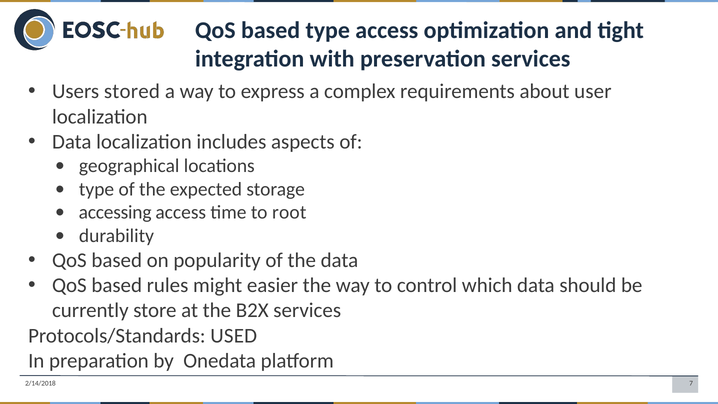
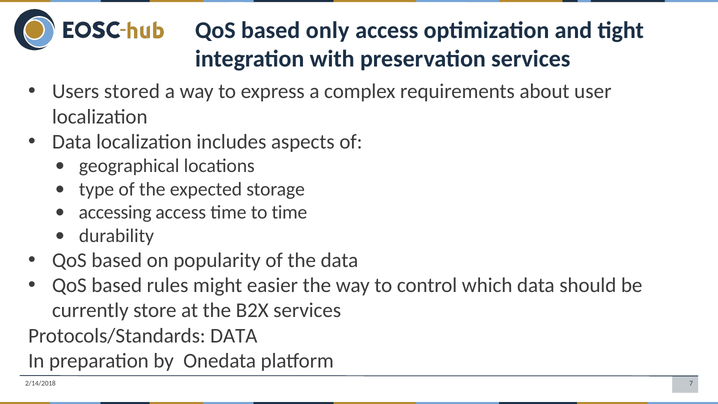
based type: type -> only
to root: root -> time
Protocols/Standards USED: USED -> DATA
